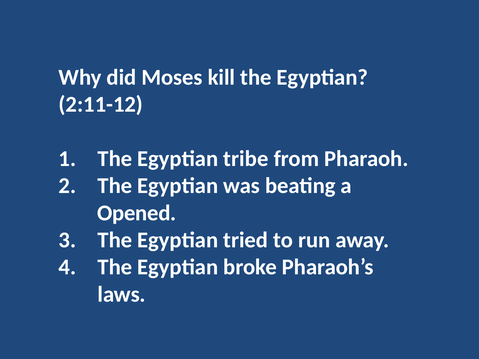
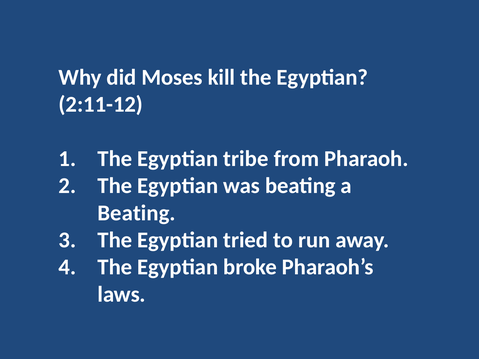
Opened at (137, 213): Opened -> Beating
